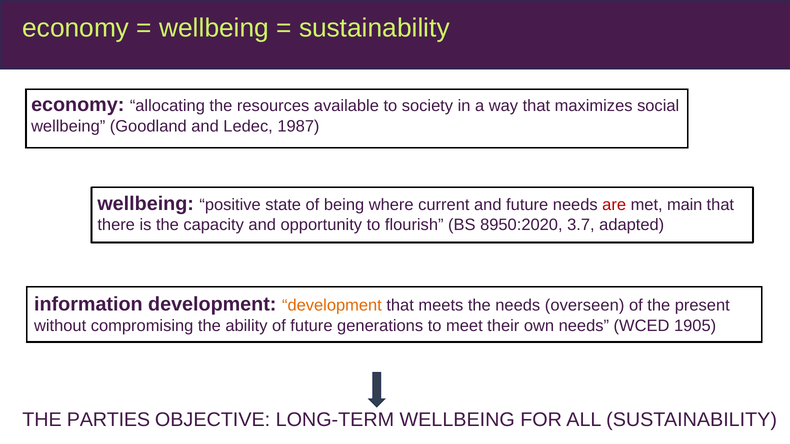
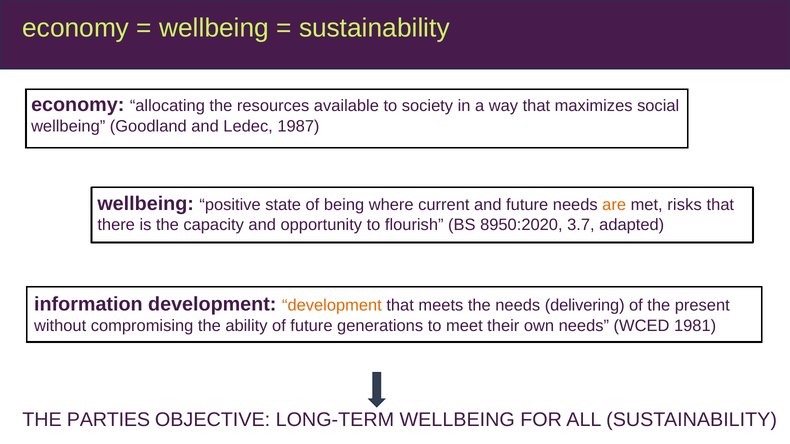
are colour: red -> orange
main: main -> risks
overseen: overseen -> delivering
1905: 1905 -> 1981
